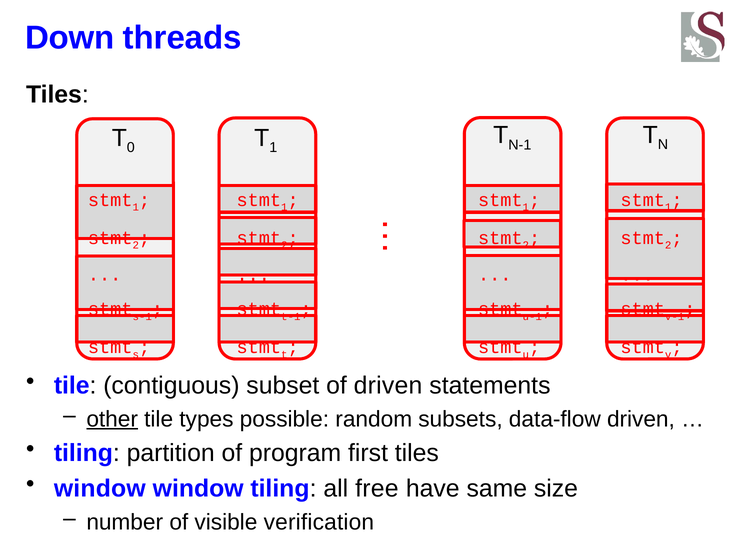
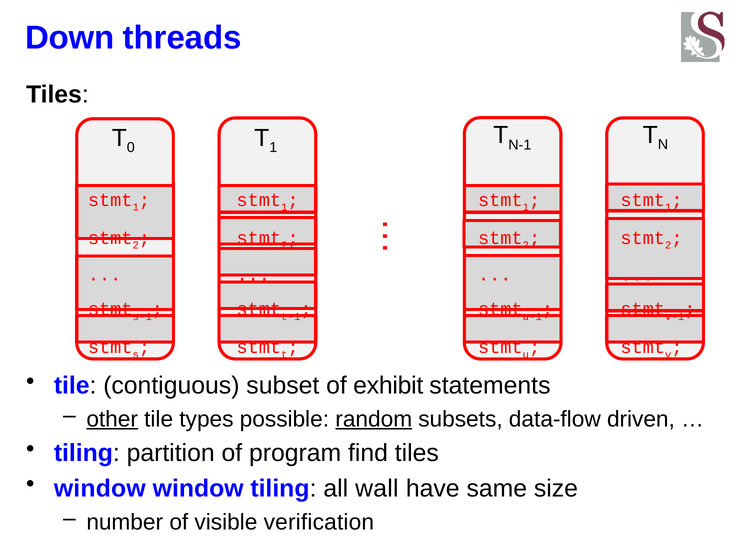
of driven: driven -> exhibit
random underline: none -> present
first: first -> find
free: free -> wall
